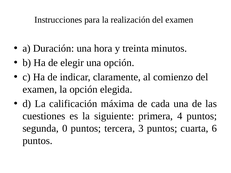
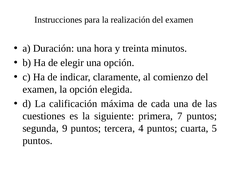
4: 4 -> 7
0: 0 -> 9
3: 3 -> 4
6: 6 -> 5
